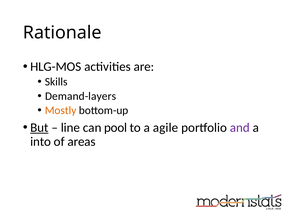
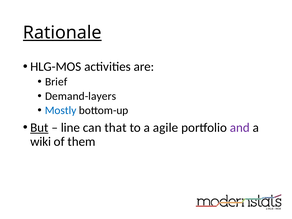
Rationale underline: none -> present
Skills: Skills -> Brief
Mostly colour: orange -> blue
pool: pool -> that
into: into -> wiki
areas: areas -> them
